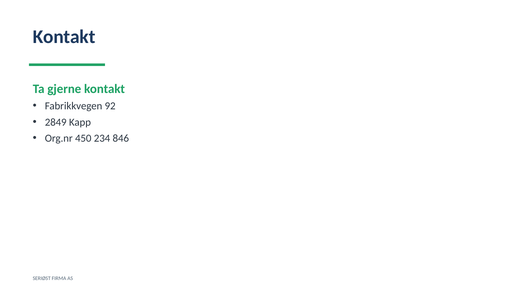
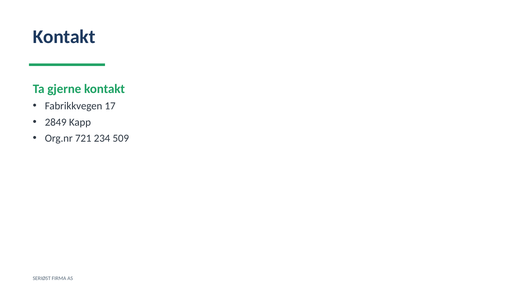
92: 92 -> 17
450: 450 -> 721
846: 846 -> 509
